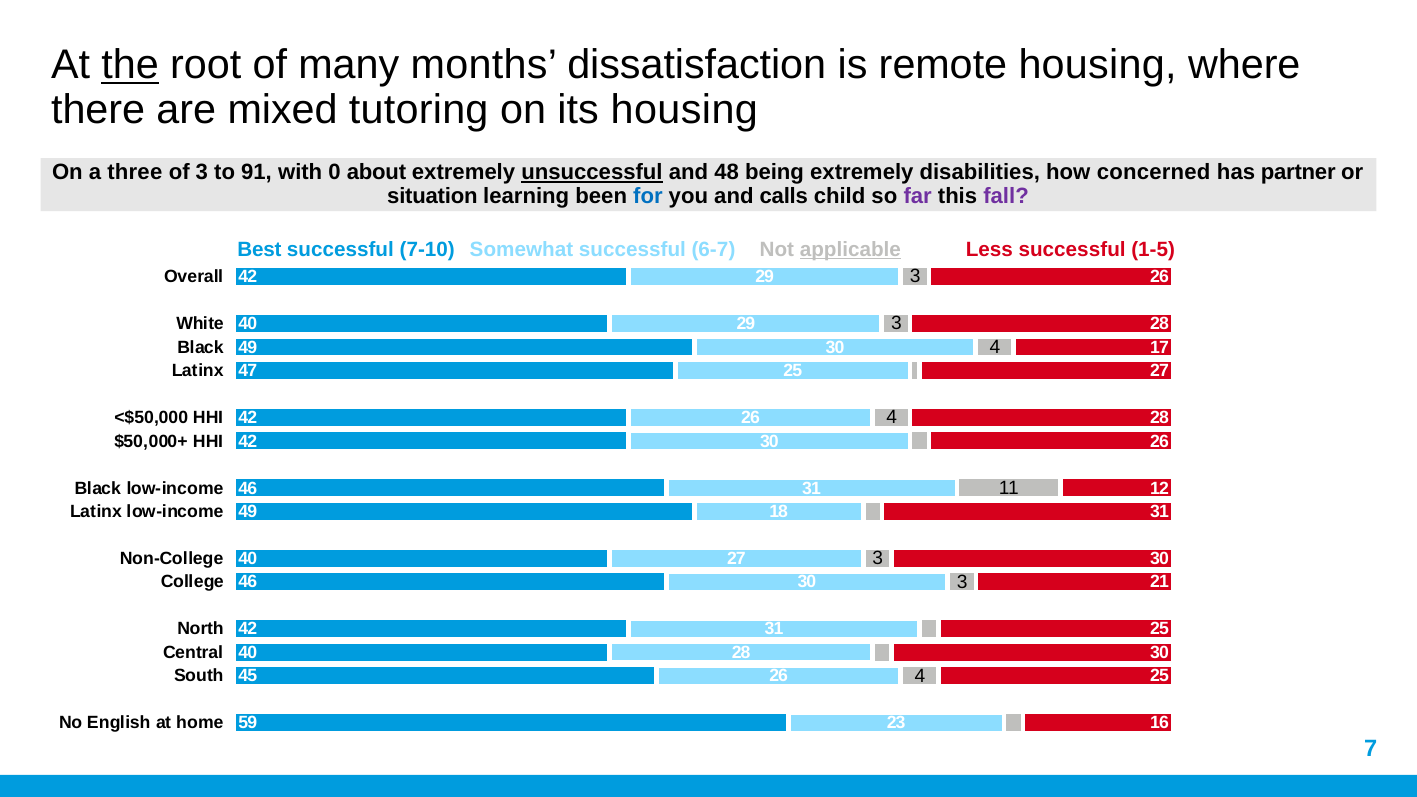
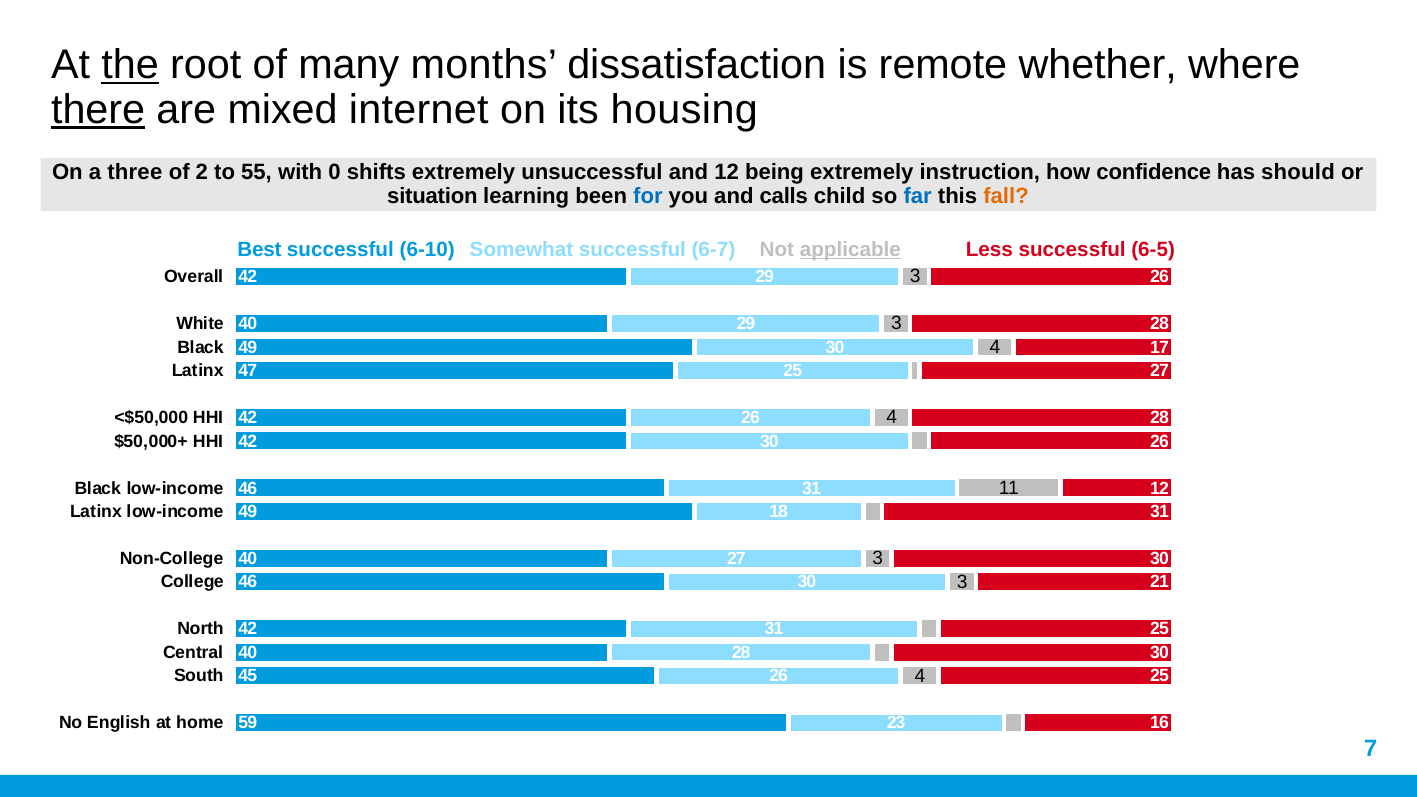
remote housing: housing -> whether
there underline: none -> present
tutoring: tutoring -> internet
of 3: 3 -> 2
91: 91 -> 55
about: about -> shifts
unsuccessful underline: present -> none
and 48: 48 -> 12
disabilities: disabilities -> instruction
concerned: concerned -> confidence
partner: partner -> should
far colour: purple -> blue
fall colour: purple -> orange
7-10: 7-10 -> 6-10
1-5: 1-5 -> 6-5
